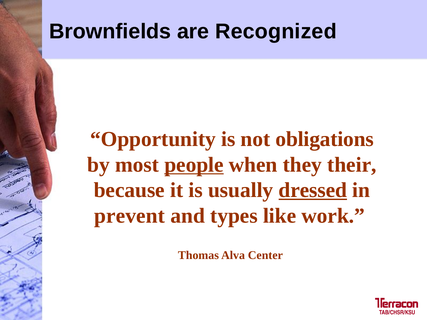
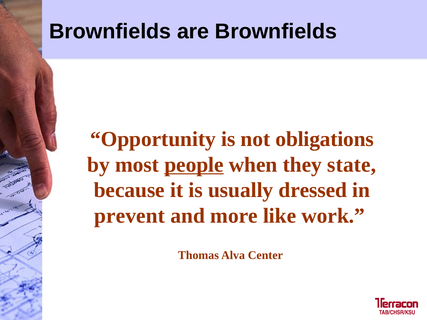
are Recognized: Recognized -> Brownfields
their: their -> state
dressed underline: present -> none
types: types -> more
